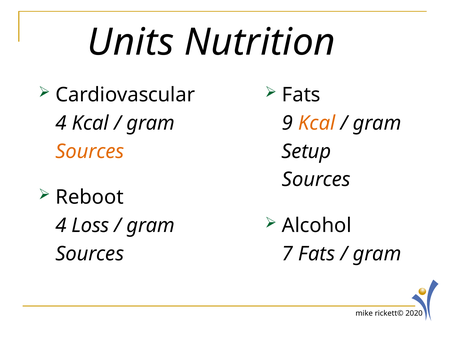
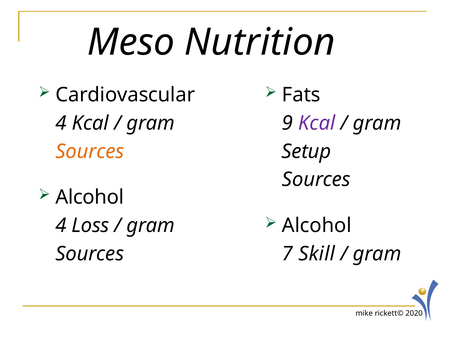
Units: Units -> Meso
Kcal at (317, 123) colour: orange -> purple
Reboot at (90, 197): Reboot -> Alcohol
7 Fats: Fats -> Skill
